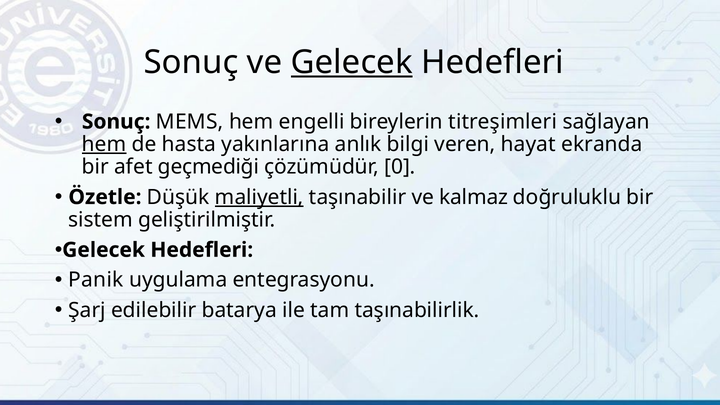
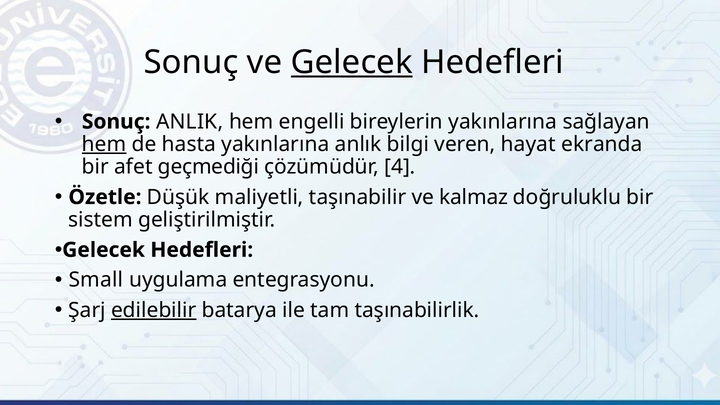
MEMS: MEMS -> ANLIK
bireylerin titreşimleri: titreşimleri -> yakınlarına
0: 0 -> 4
maliyetli underline: present -> none
Panik: Panik -> Small
edilebilir underline: none -> present
